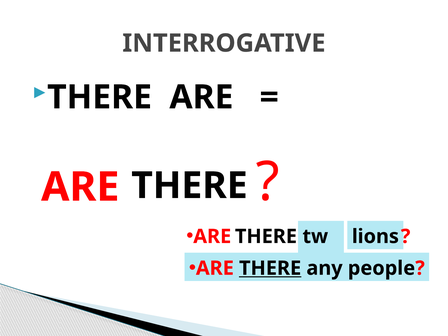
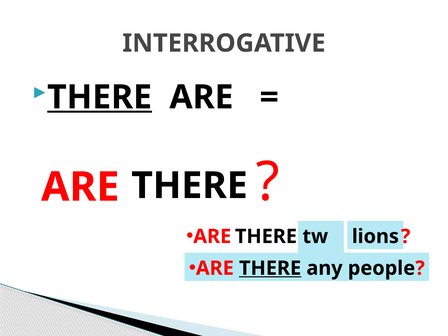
THERE at (100, 97) underline: none -> present
